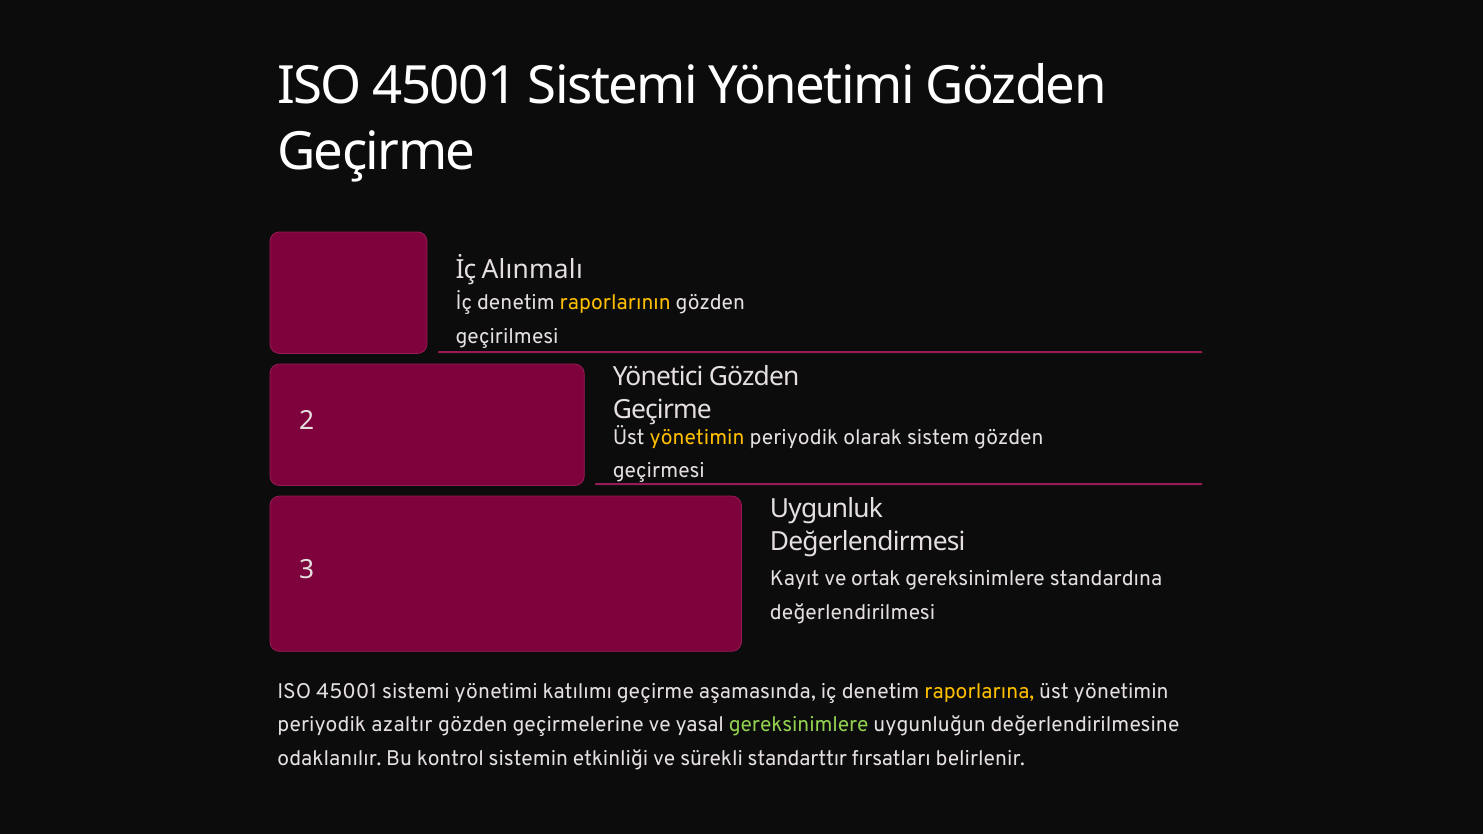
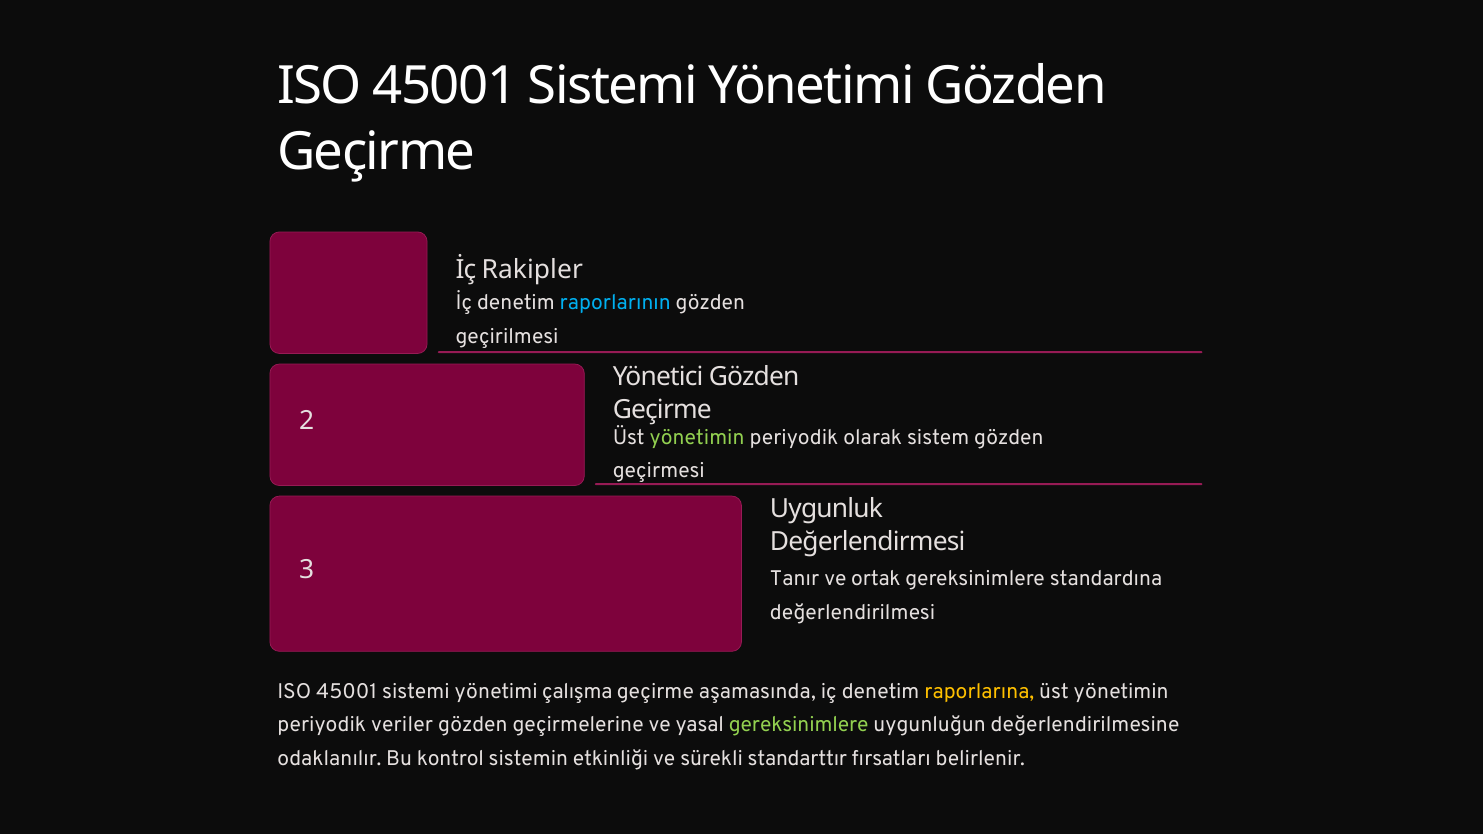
Alınmalı: Alınmalı -> Rakipler
raporlarının colour: yellow -> light blue
yönetimin at (697, 437) colour: yellow -> light green
Kayıt: Kayıt -> Tanır
katılımı: katılımı -> çalışma
azaltır: azaltır -> veriler
